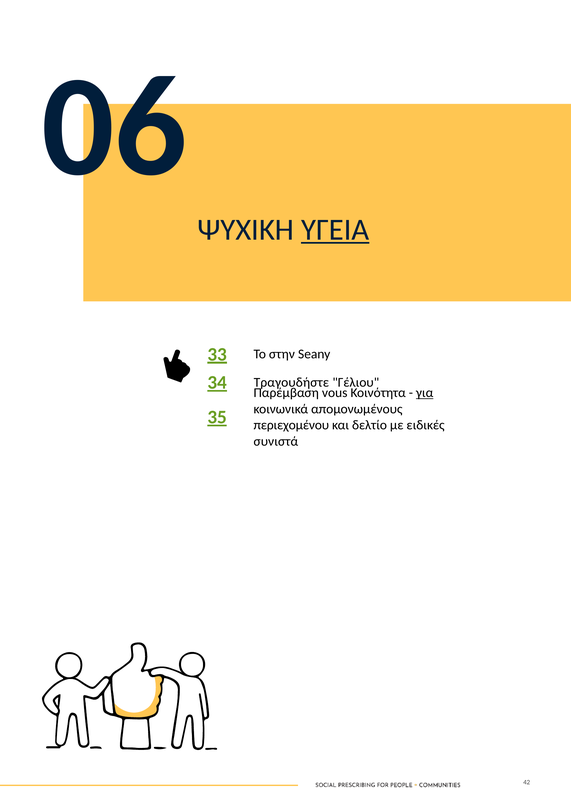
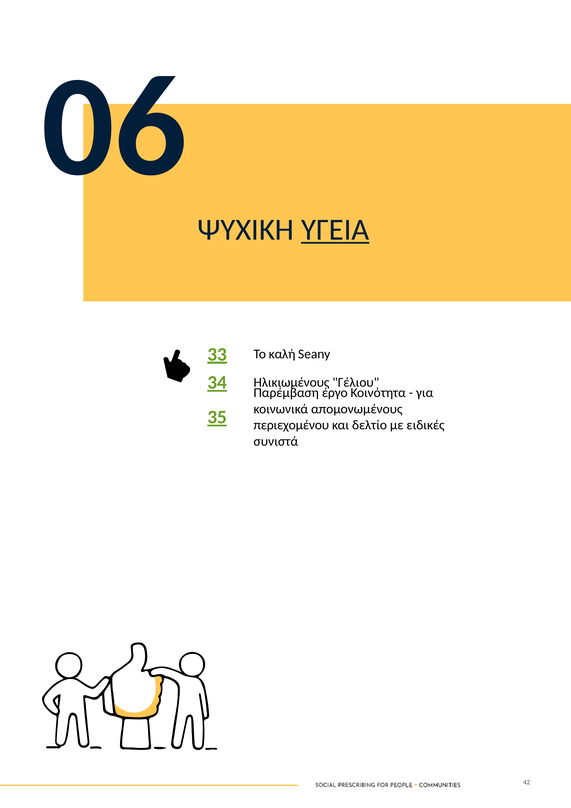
στην: στην -> καλή
Τραγουδήστε: Τραγουδήστε -> Ηλικιωμένους
vous: vous -> έργο
για underline: present -> none
